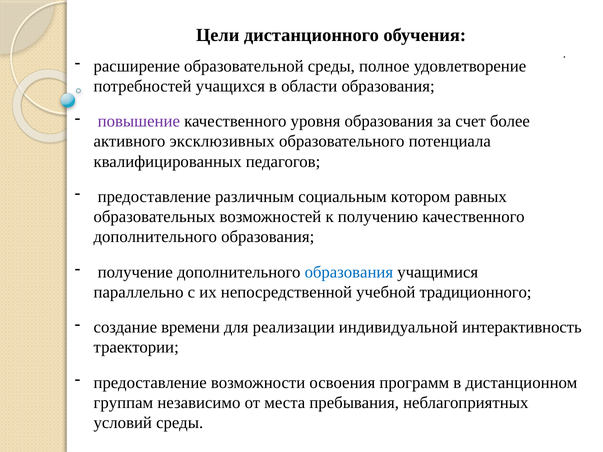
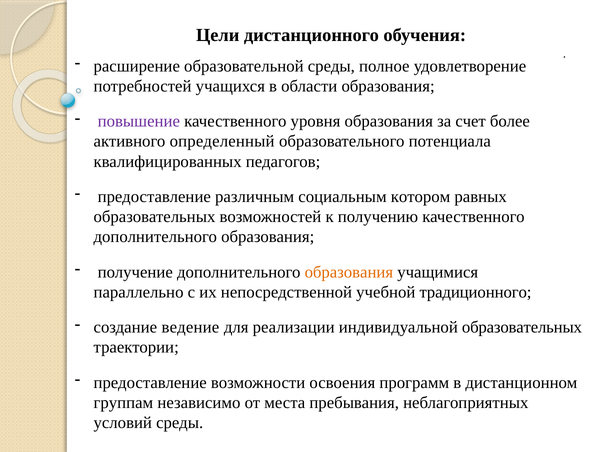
эксклюзивных: эксклюзивных -> определенный
образования at (349, 272) colour: blue -> orange
времени: времени -> ведение
индивидуальной интерактивность: интерактивность -> образовательных
